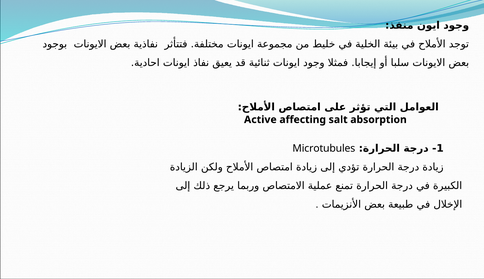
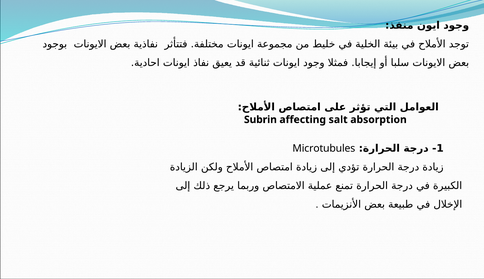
Active: Active -> Subrin
